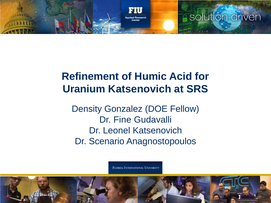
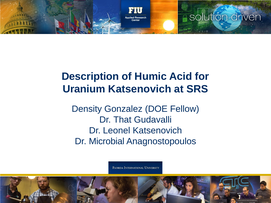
Refinement: Refinement -> Description
Fine: Fine -> That
Scenario: Scenario -> Microbial
